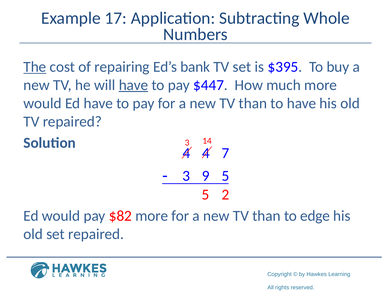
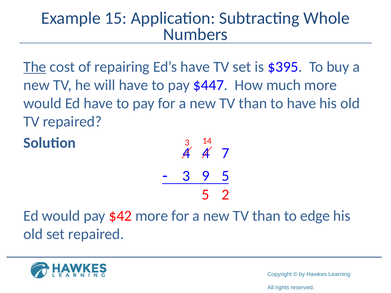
17: 17 -> 15
Ed’s bank: bank -> have
have at (134, 85) underline: present -> none
$82: $82 -> $42
